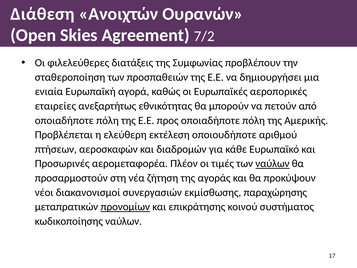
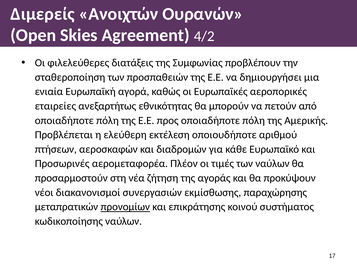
Διάθεση: Διάθεση -> Διμερείς
7/2: 7/2 -> 4/2
ναύλων at (272, 163) underline: present -> none
